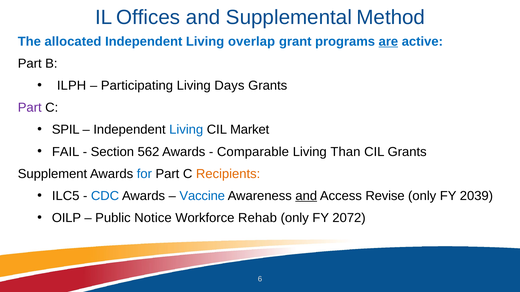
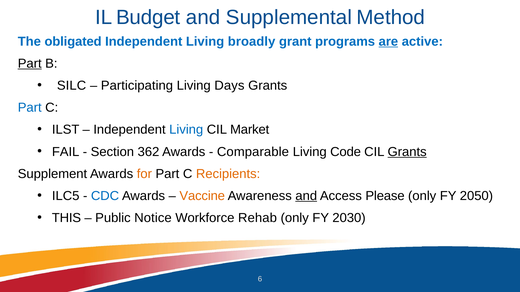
Offices: Offices -> Budget
allocated: allocated -> obligated
overlap: overlap -> broadly
Part at (30, 64) underline: none -> present
ILPH: ILPH -> SILC
Part at (30, 108) colour: purple -> blue
SPIL: SPIL -> ILST
562: 562 -> 362
Than: Than -> Code
Grants at (407, 152) underline: none -> present
for colour: blue -> orange
Vaccine colour: blue -> orange
Revise: Revise -> Please
2039: 2039 -> 2050
OILP: OILP -> THIS
2072: 2072 -> 2030
